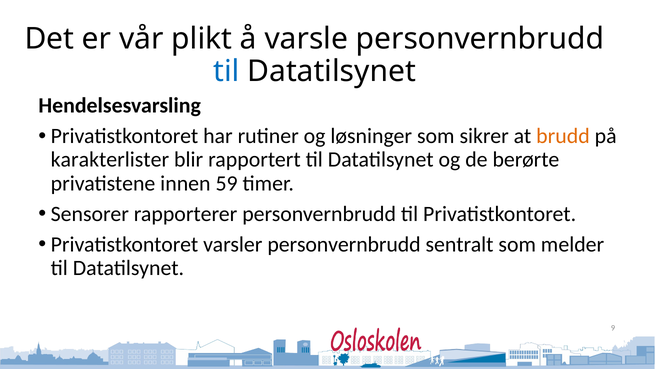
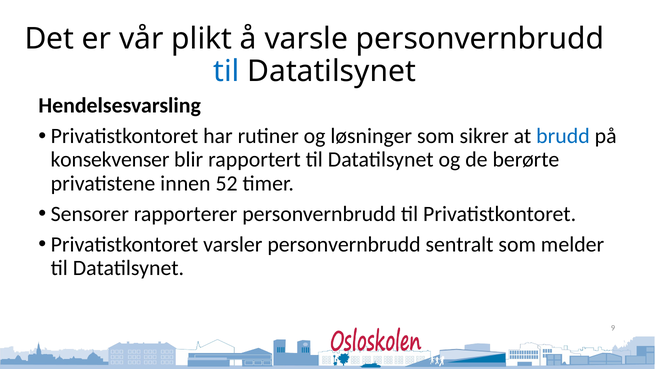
brudd colour: orange -> blue
karakterlister: karakterlister -> konsekvenser
59: 59 -> 52
